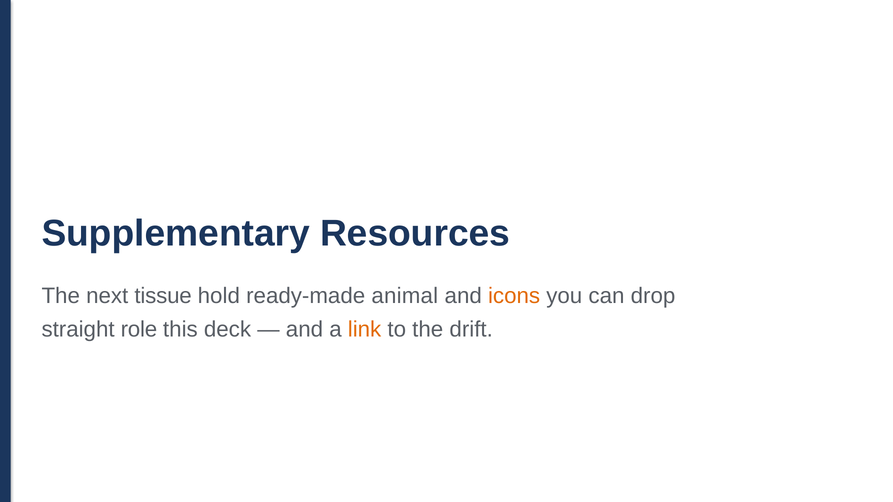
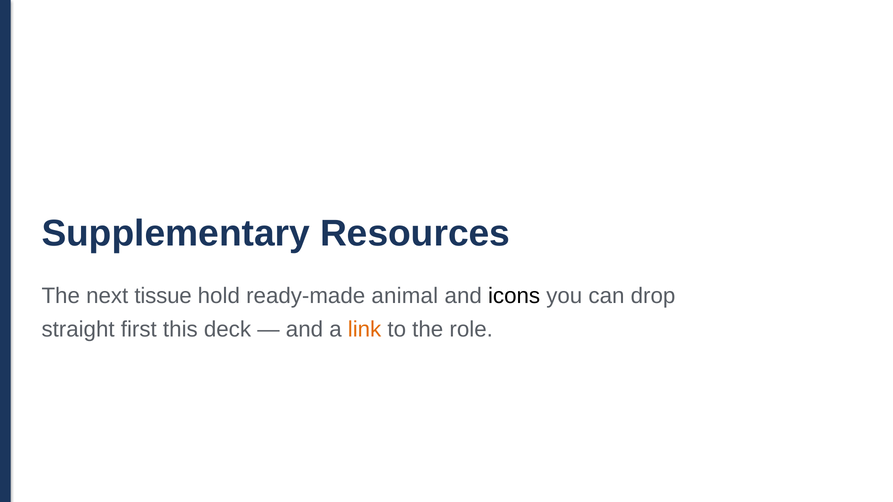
icons colour: orange -> black
role: role -> first
drift: drift -> role
